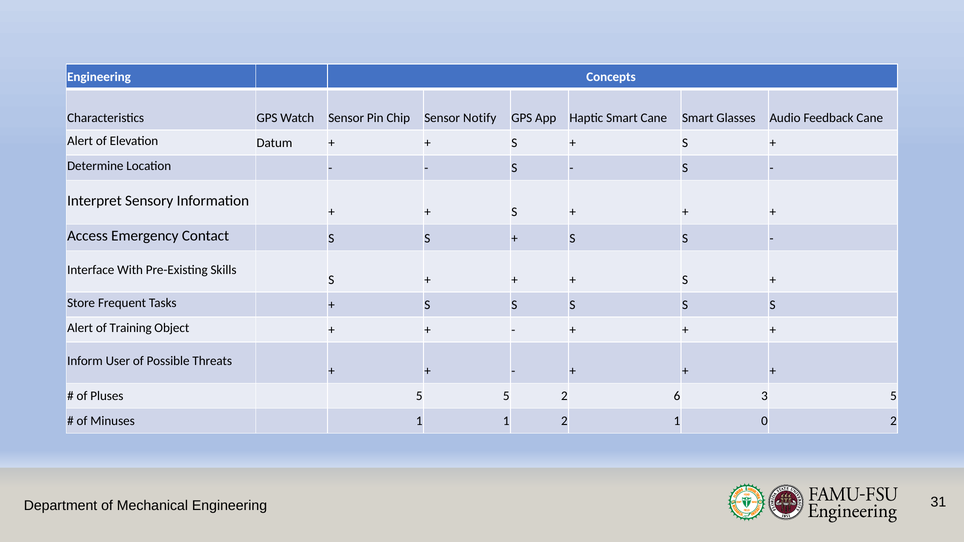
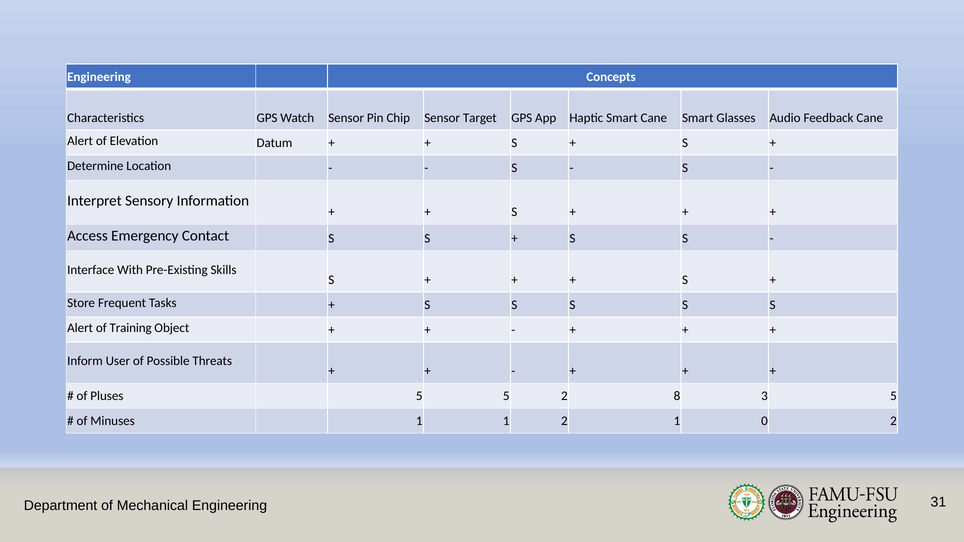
Notify: Notify -> Target
6: 6 -> 8
